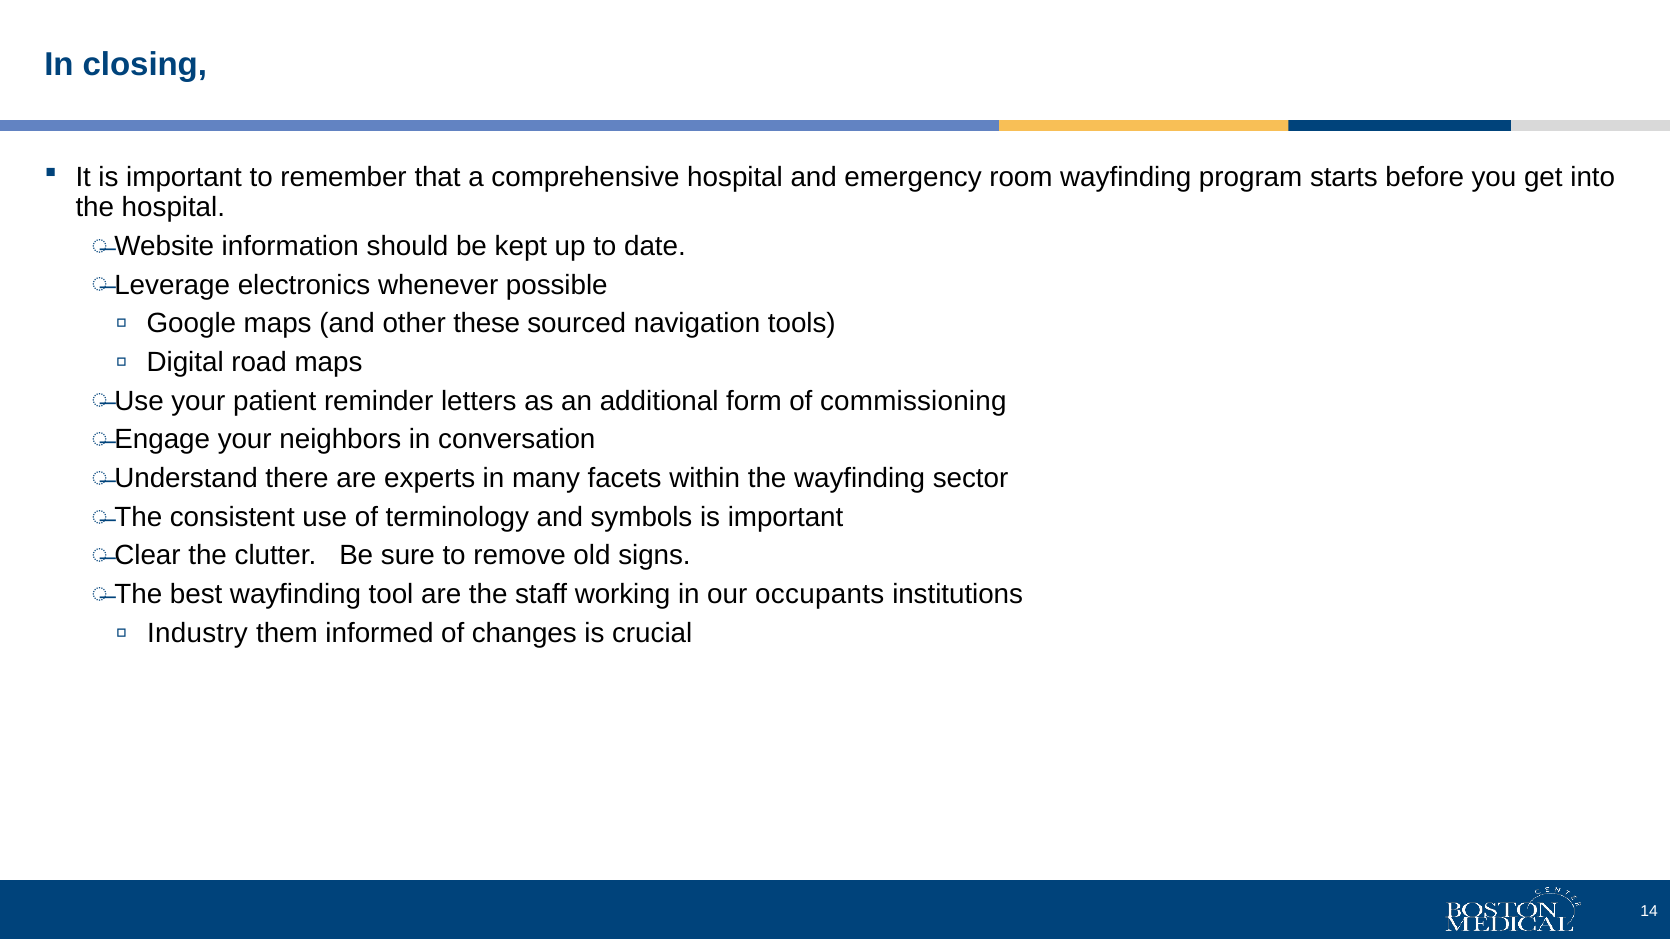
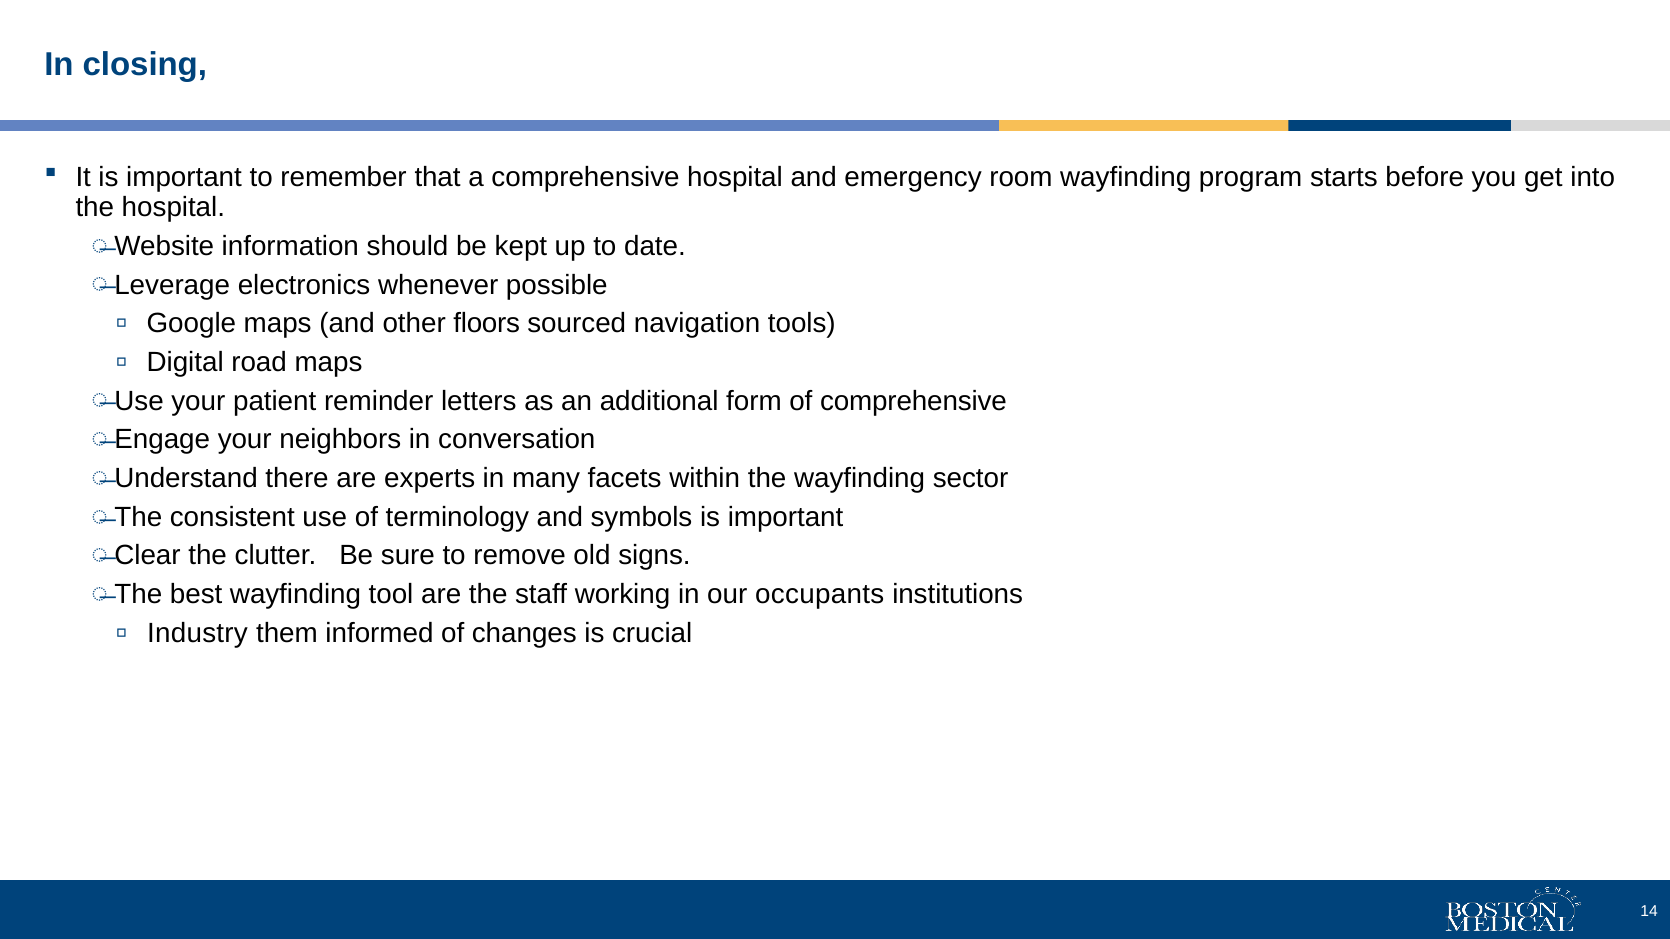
these: these -> floors
of commissioning: commissioning -> comprehensive
